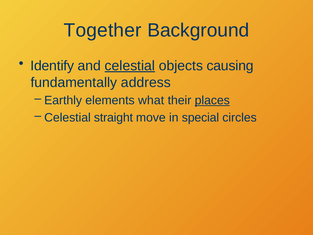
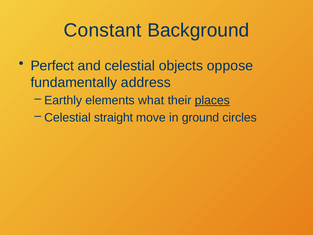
Together: Together -> Constant
Identify: Identify -> Perfect
celestial at (130, 66) underline: present -> none
causing: causing -> oppose
special: special -> ground
